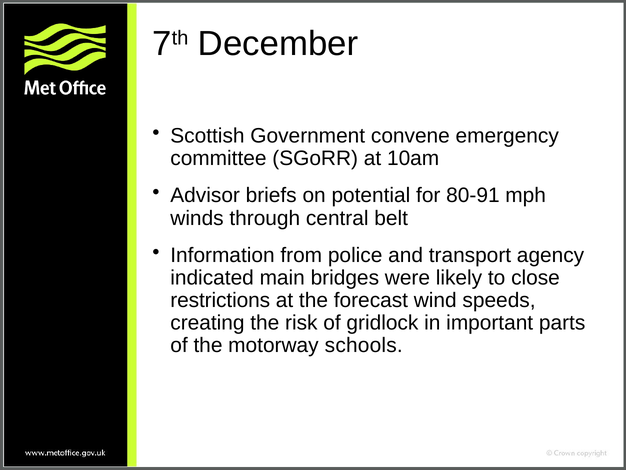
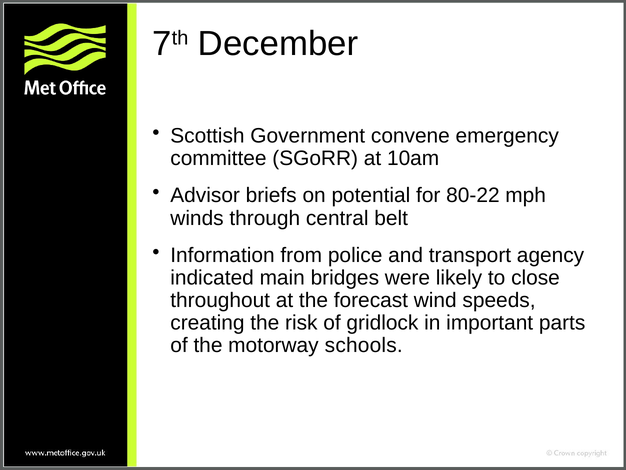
80-91: 80-91 -> 80-22
restrictions: restrictions -> throughout
